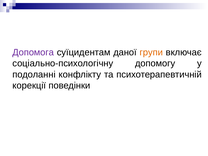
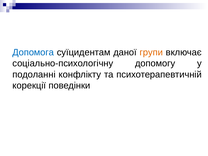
Допомога colour: purple -> blue
